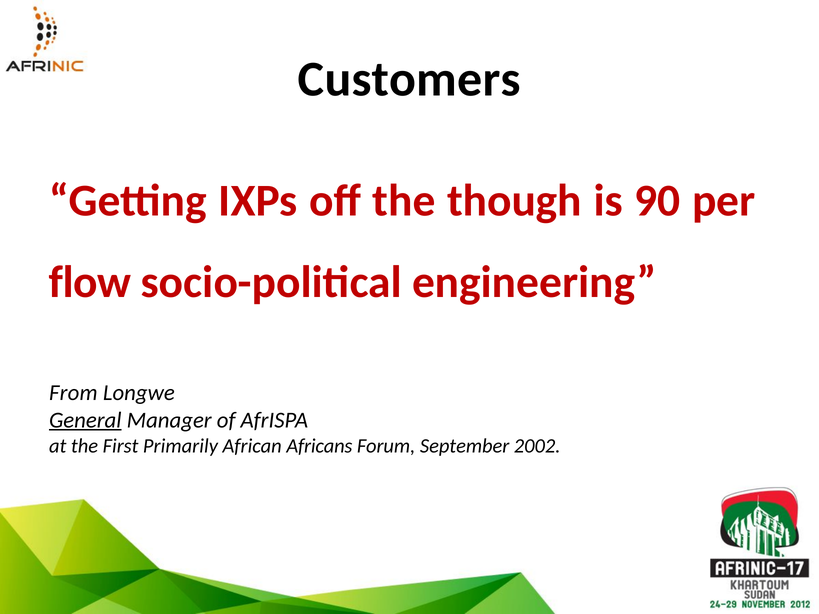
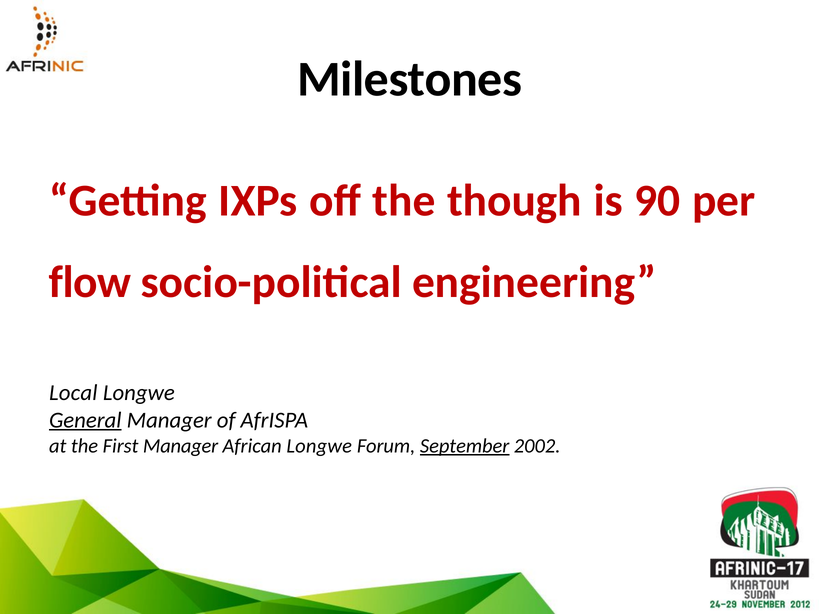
Customers: Customers -> Milestones
From: From -> Local
First Primarily: Primarily -> Manager
African Africans: Africans -> Longwe
September underline: none -> present
